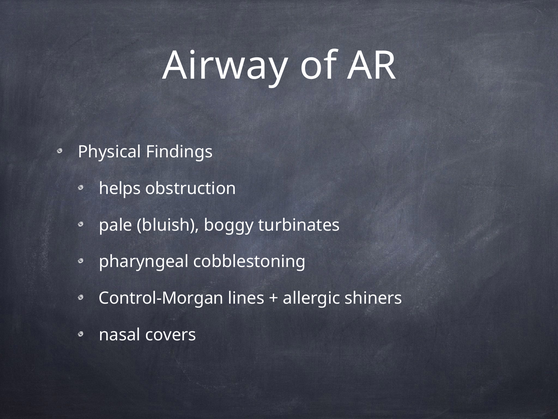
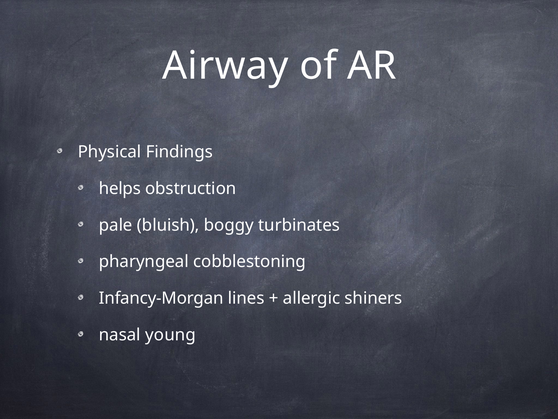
Control-Morgan: Control-Morgan -> Infancy-Morgan
covers: covers -> young
